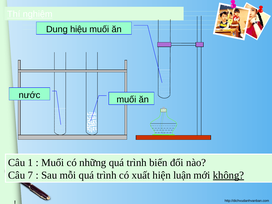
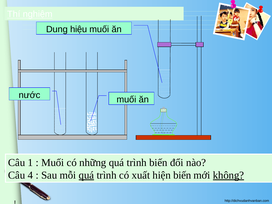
7: 7 -> 4
quá at (86, 175) underline: none -> present
hiện luận: luận -> biến
